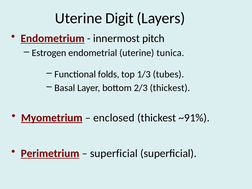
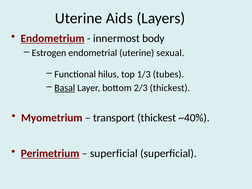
Digit: Digit -> Aids
pitch: pitch -> body
tunica: tunica -> sexual
folds: folds -> hilus
Basal underline: none -> present
Myometrium underline: present -> none
enclosed: enclosed -> transport
~91%: ~91% -> ~40%
